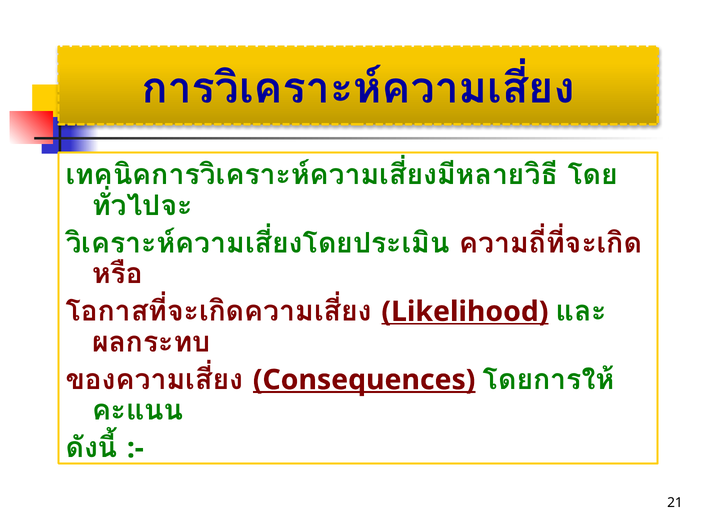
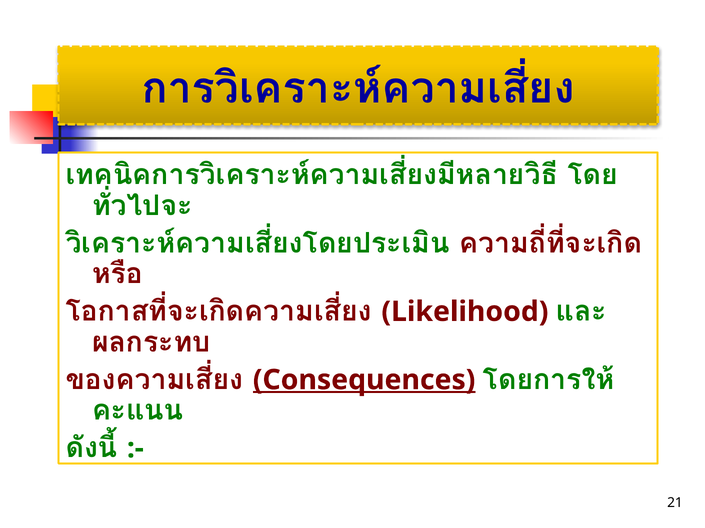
Likelihood underline: present -> none
